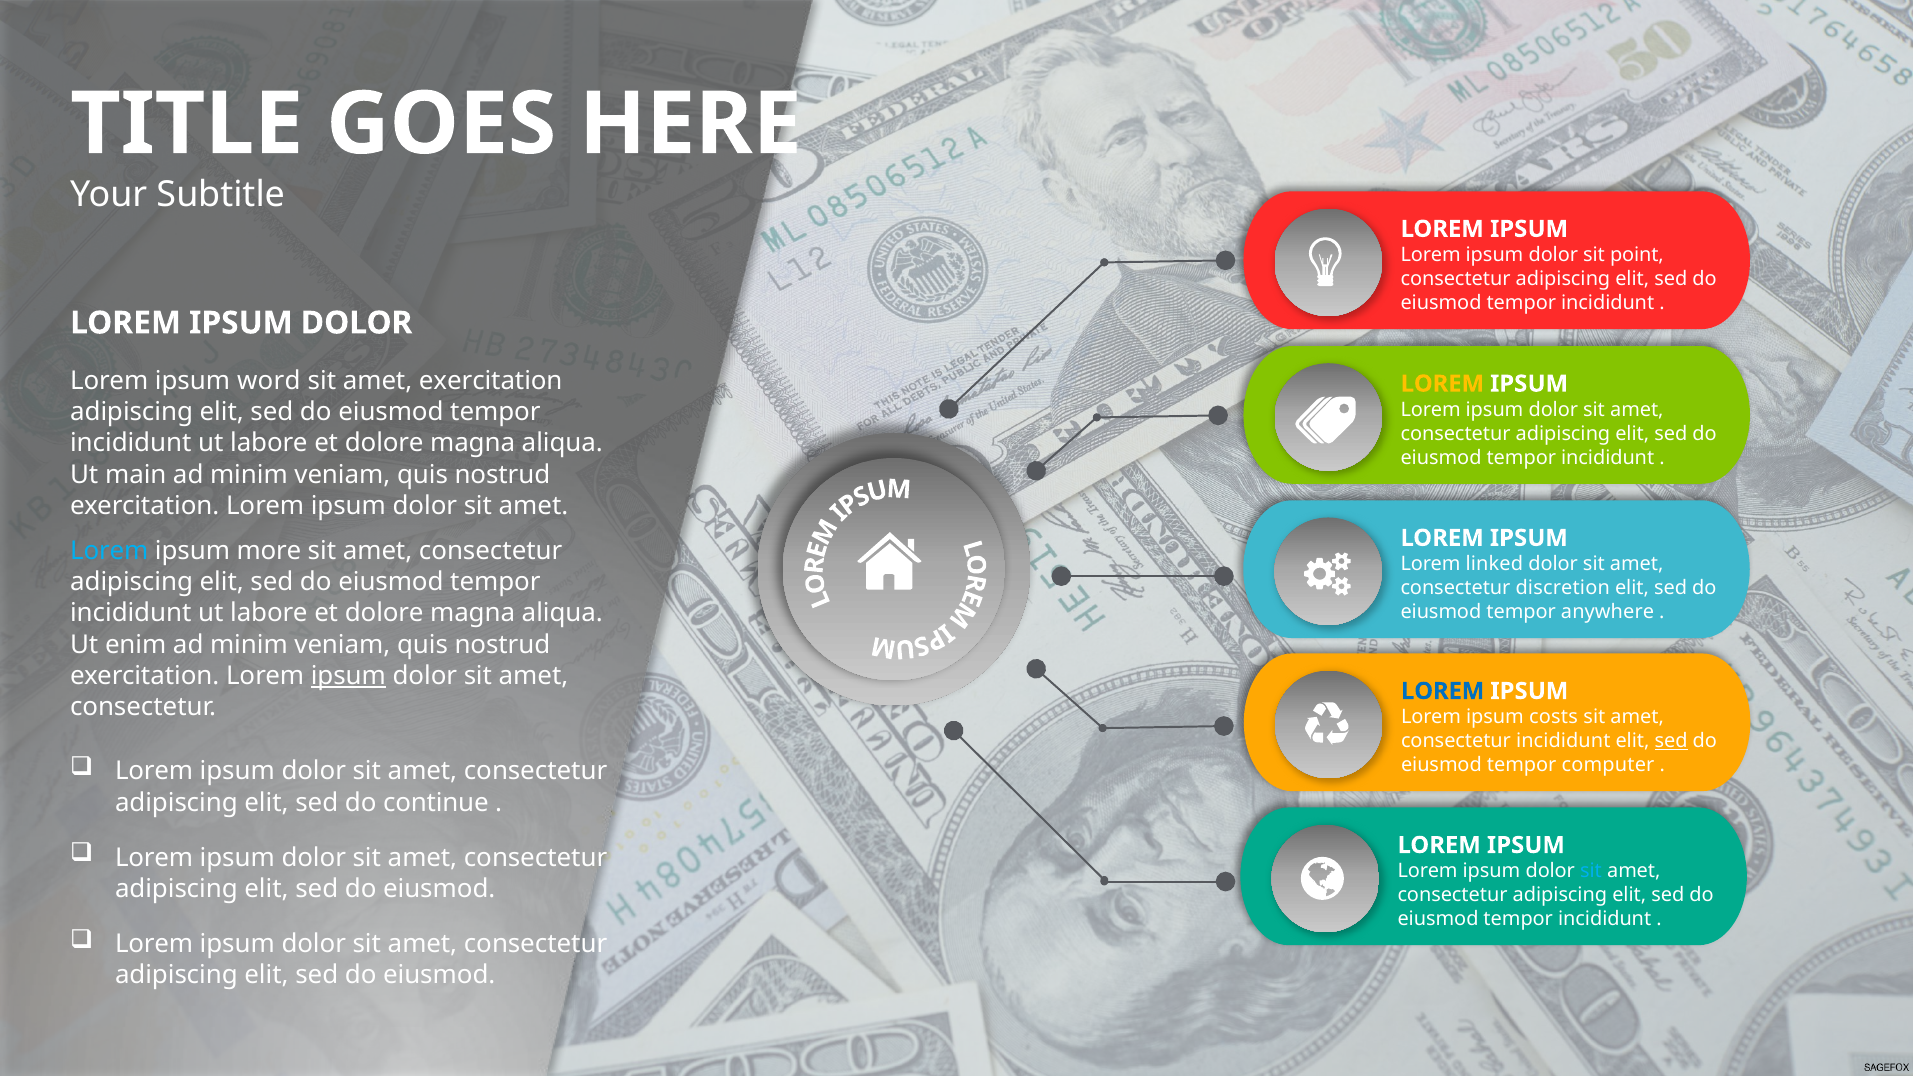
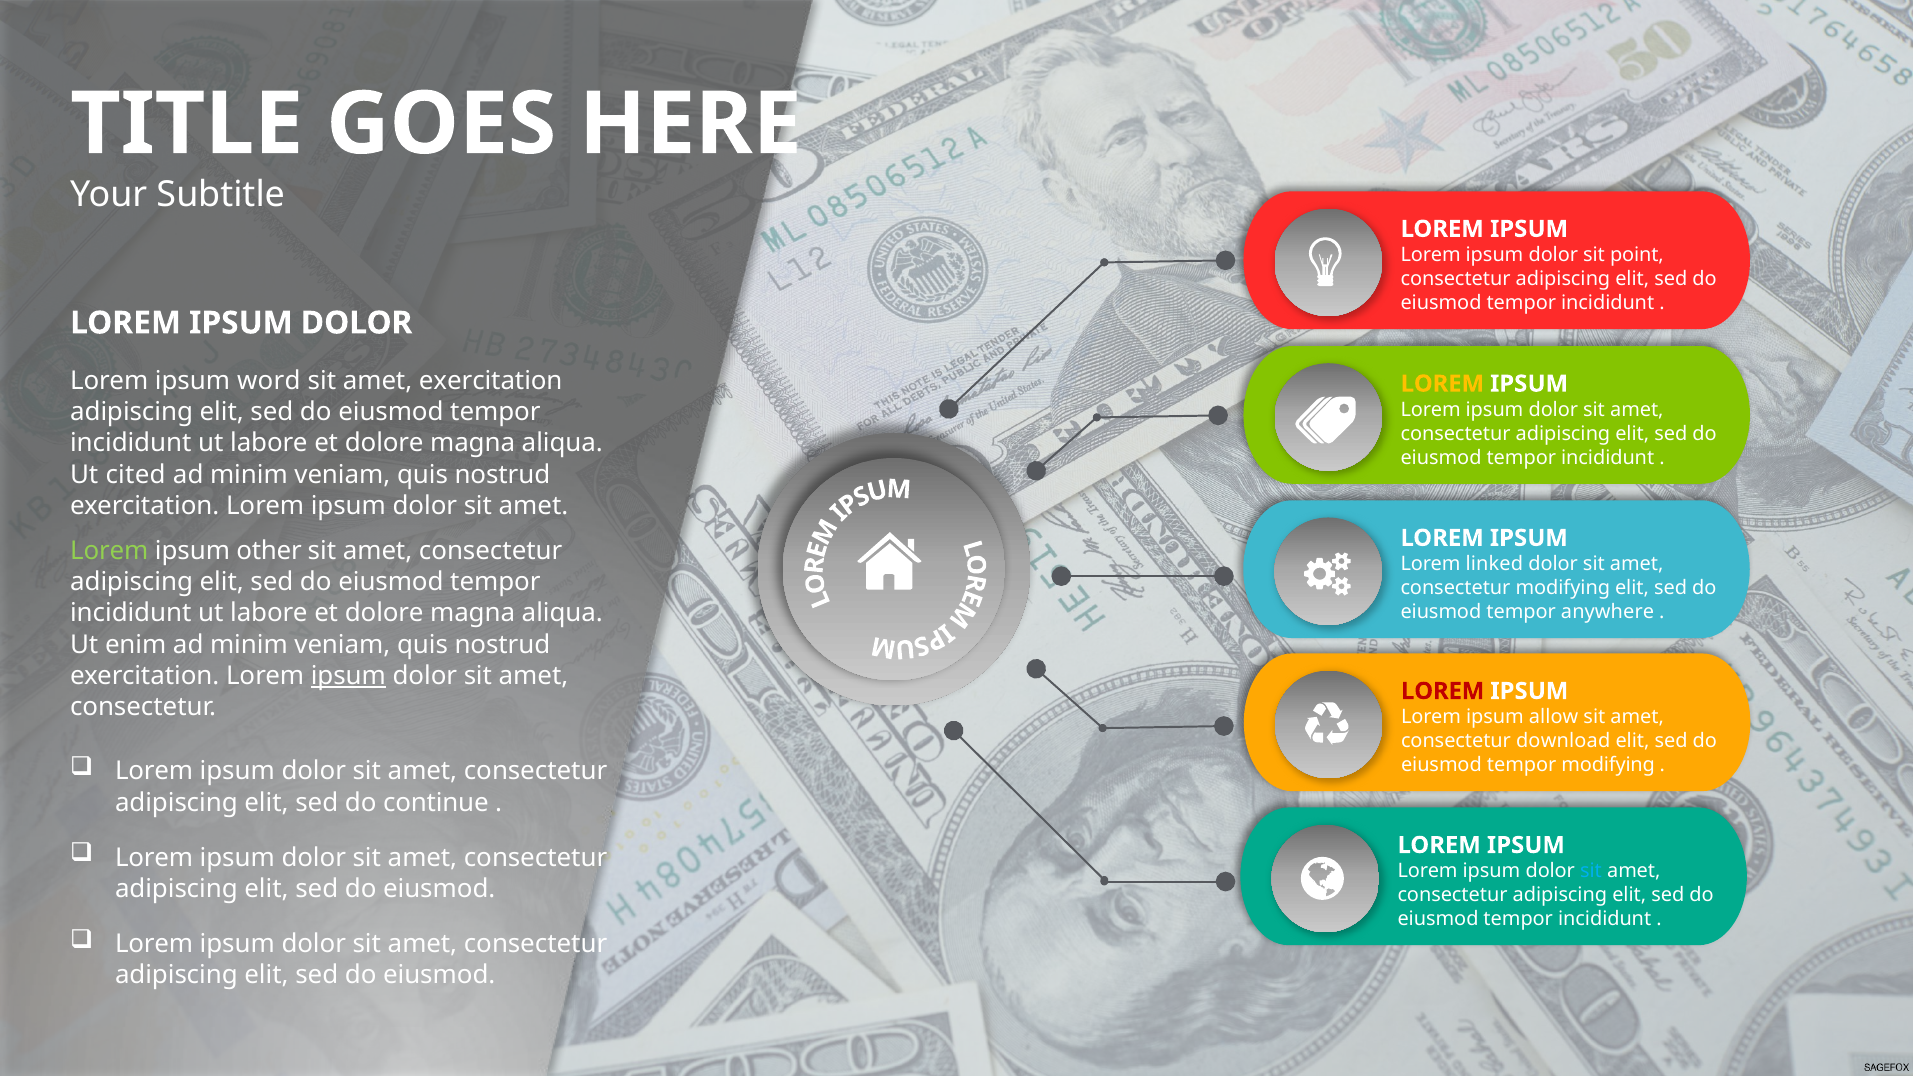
main: main -> cited
Lorem at (109, 551) colour: light blue -> light green
more: more -> other
consectetur discretion: discretion -> modifying
LOREM at (1443, 691) colour: blue -> red
costs: costs -> allow
consectetur incididunt: incididunt -> download
sed at (1671, 741) underline: present -> none
tempor computer: computer -> modifying
